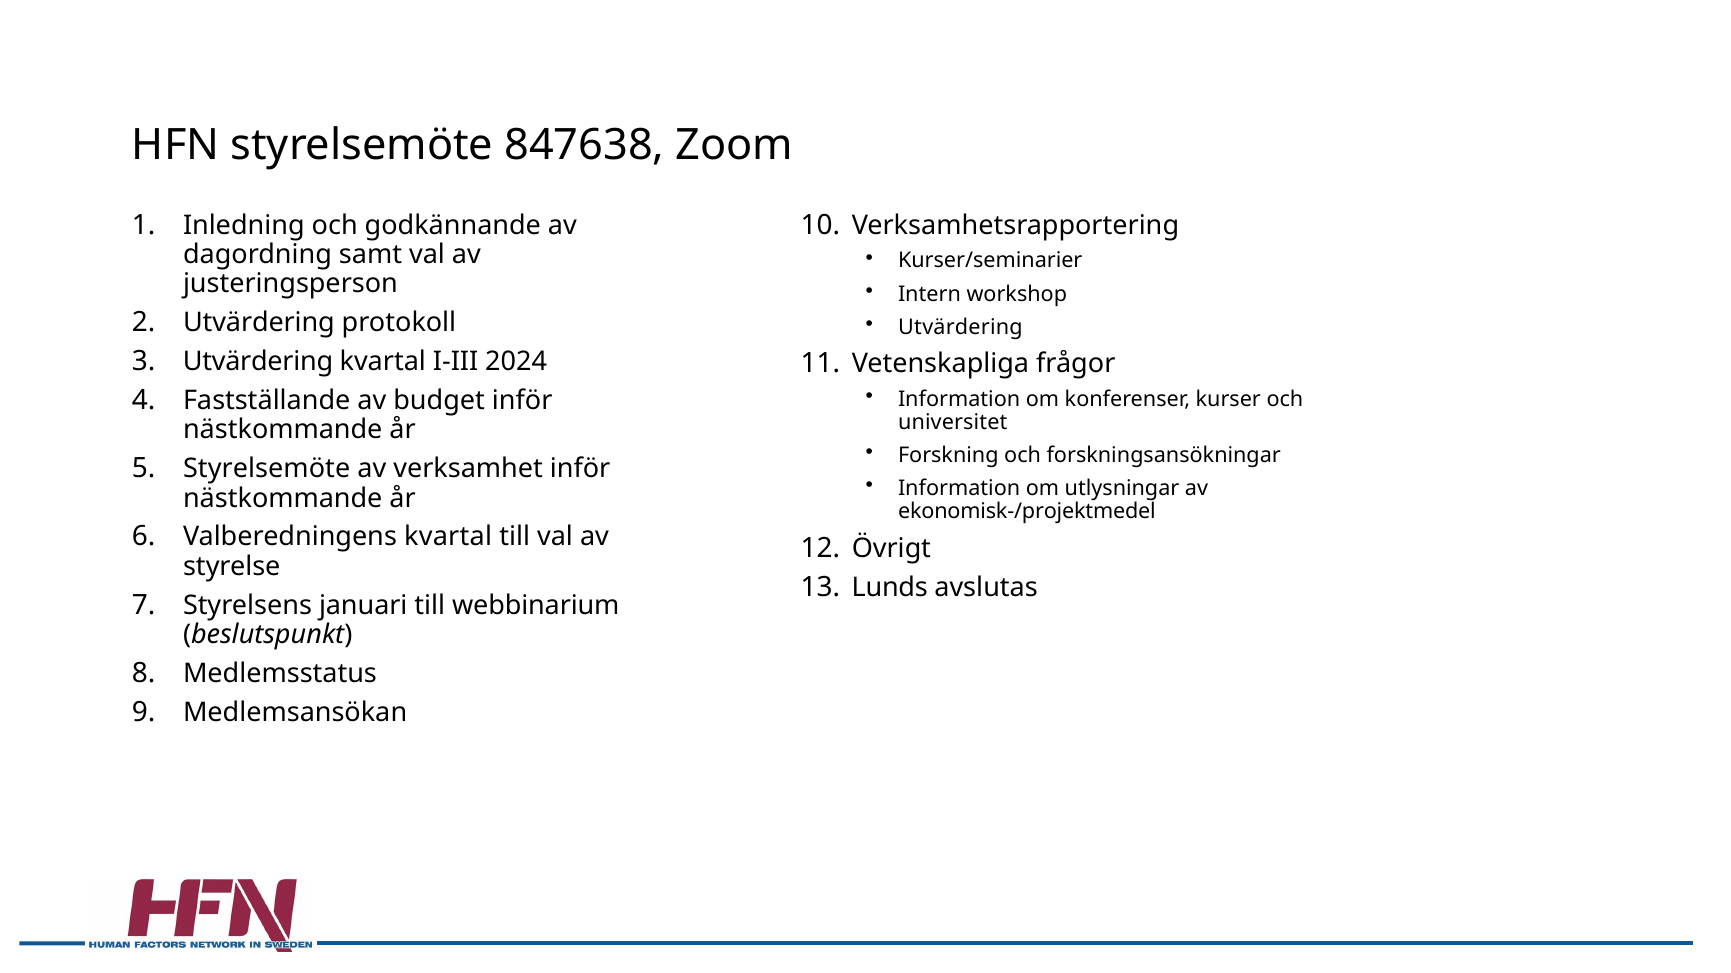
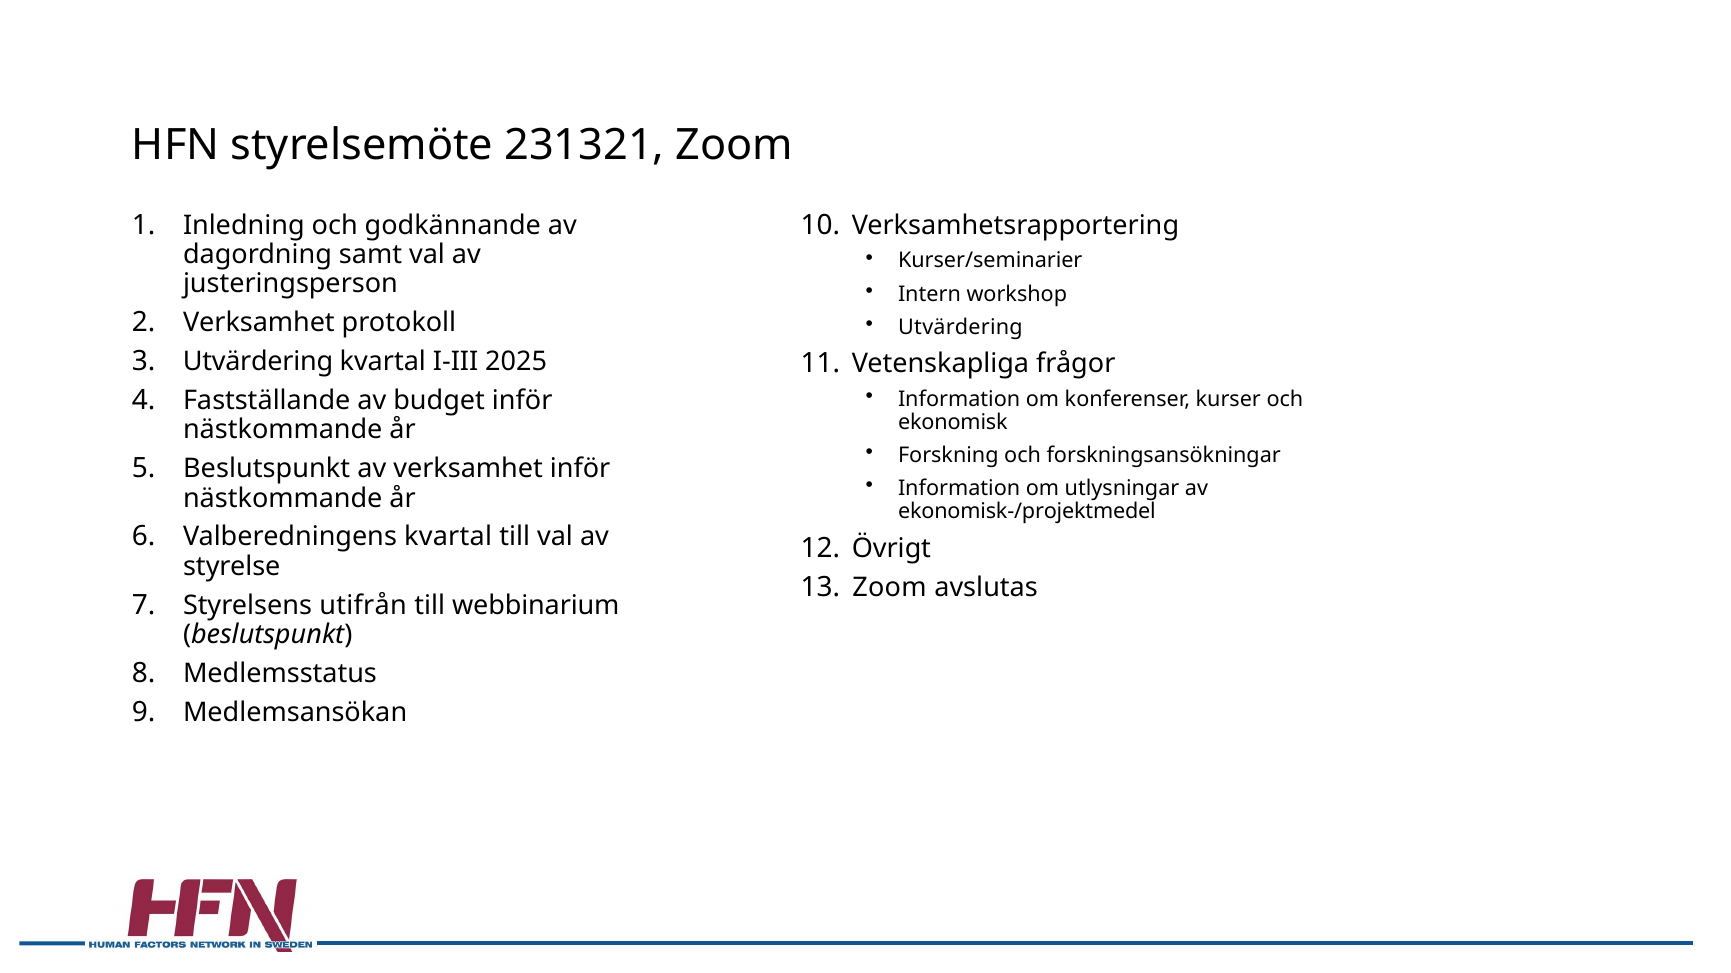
847638: 847638 -> 231321
Utvärdering at (259, 323): Utvärdering -> Verksamhet
2024: 2024 -> 2025
universitet: universitet -> ekonomisk
Styrelsemöte at (267, 469): Styrelsemöte -> Beslutspunkt
Lunds at (890, 588): Lunds -> Zoom
januari: januari -> utifrån
